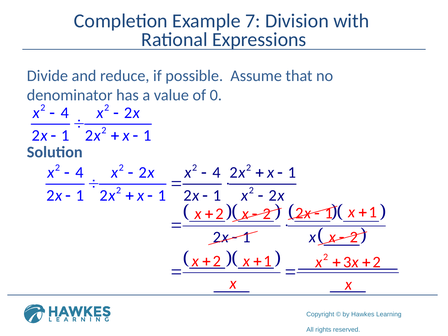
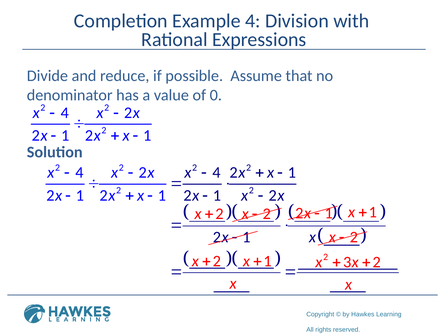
Example 7: 7 -> 4
